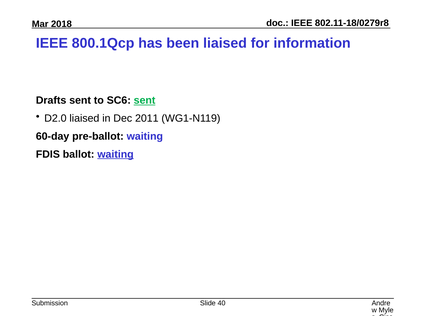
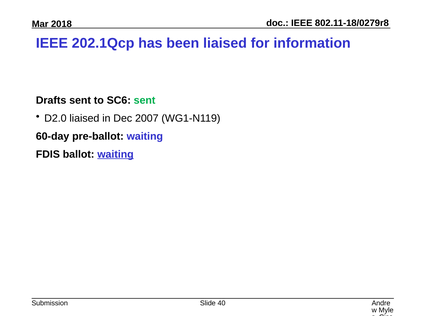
800.1Qcp: 800.1Qcp -> 202.1Qcp
sent at (145, 101) underline: present -> none
2011: 2011 -> 2007
